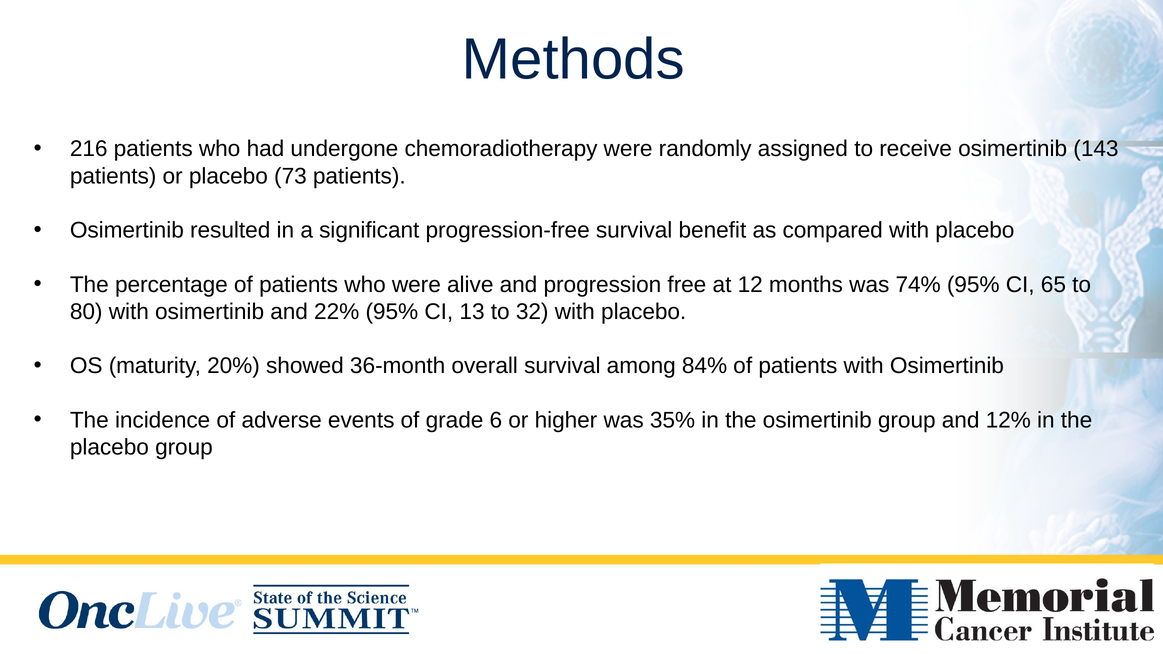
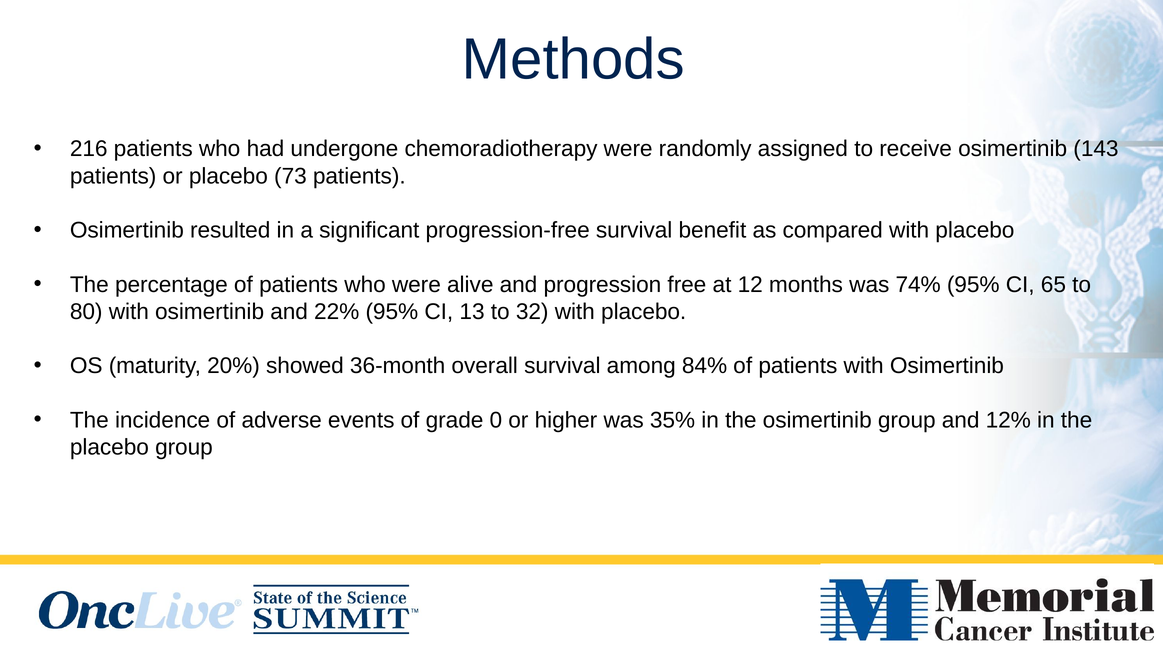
6: 6 -> 0
